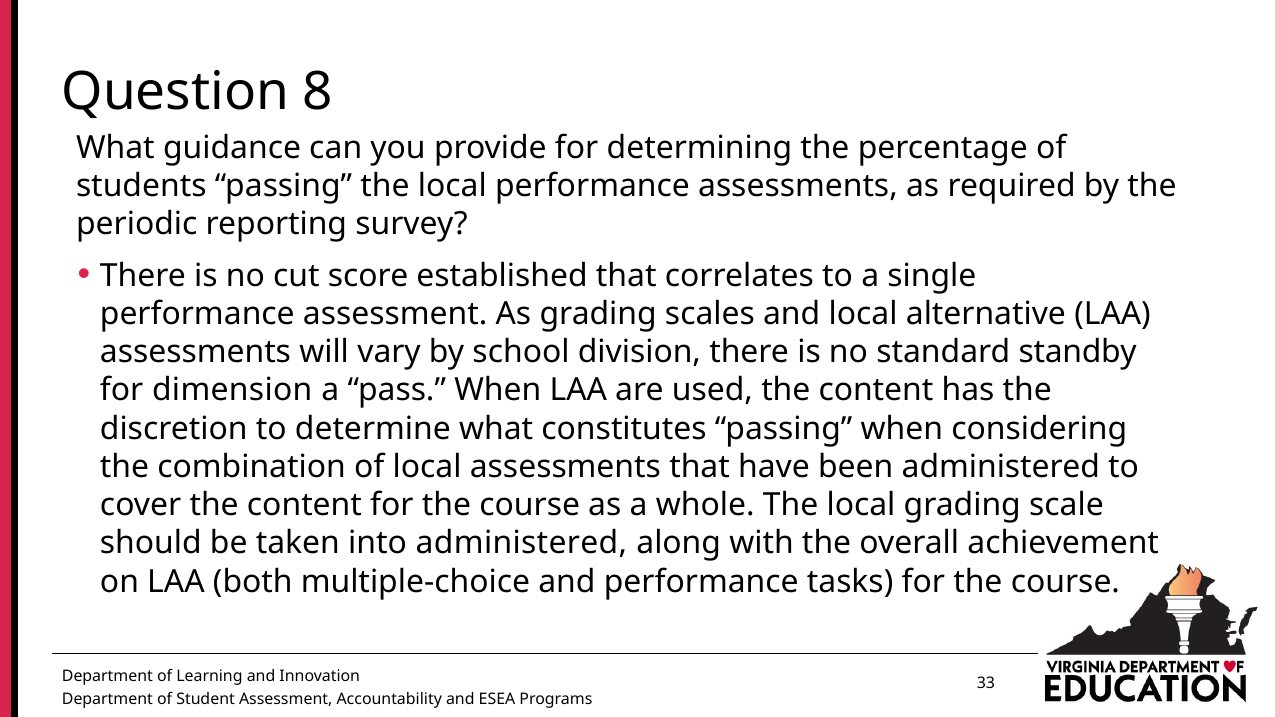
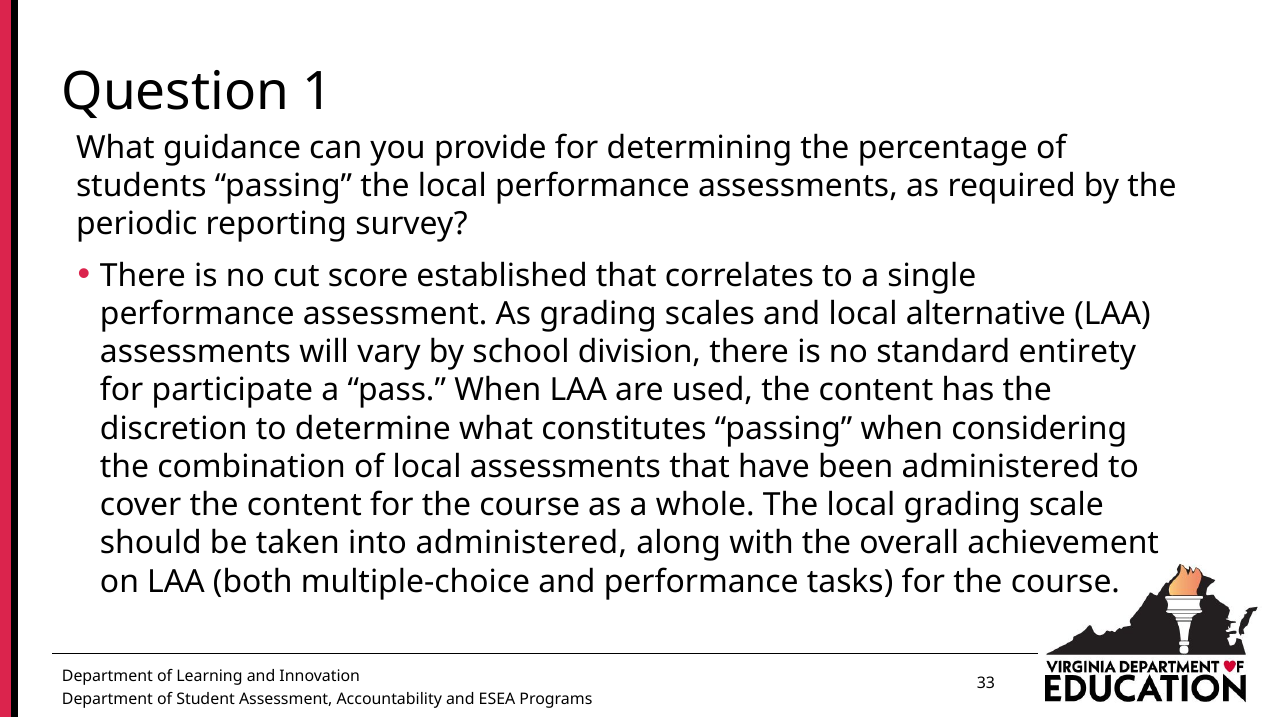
8: 8 -> 1
standby: standby -> entirety
dimension: dimension -> participate
